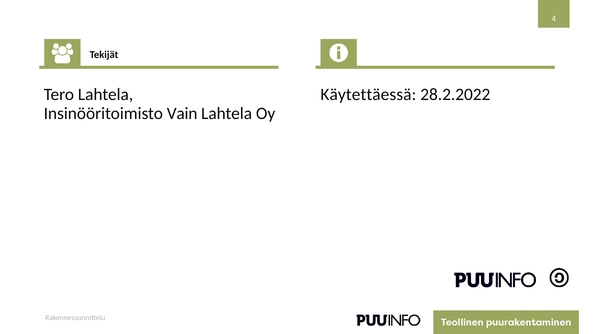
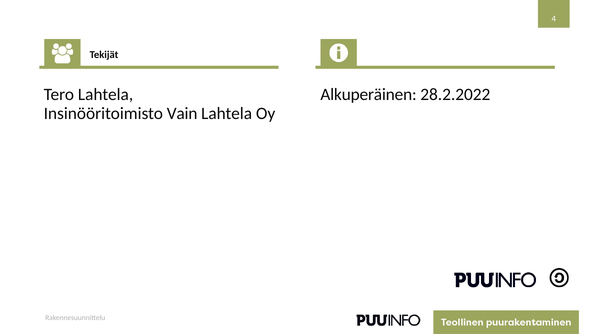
Käytettäessä: Käytettäessä -> Alkuperäinen
